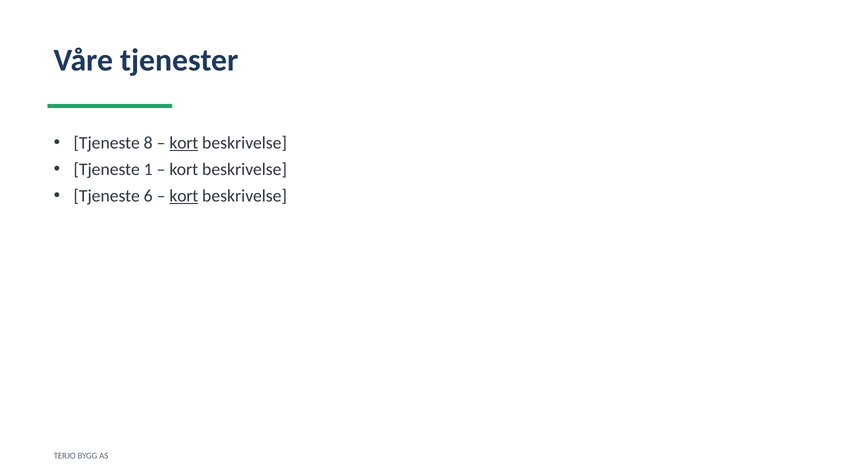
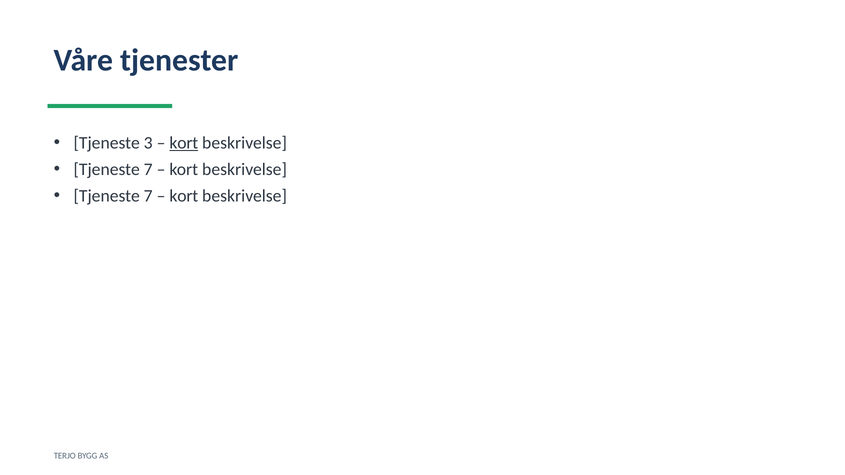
8: 8 -> 3
1 at (148, 170): 1 -> 7
6 at (148, 196): 6 -> 7
kort at (184, 196) underline: present -> none
